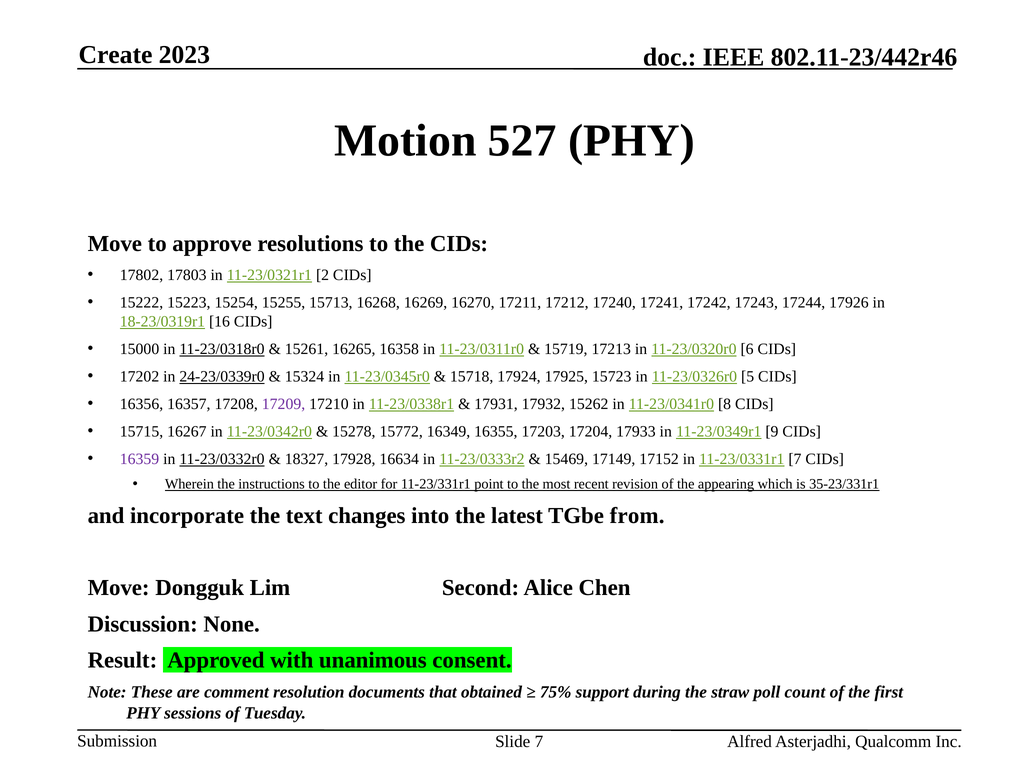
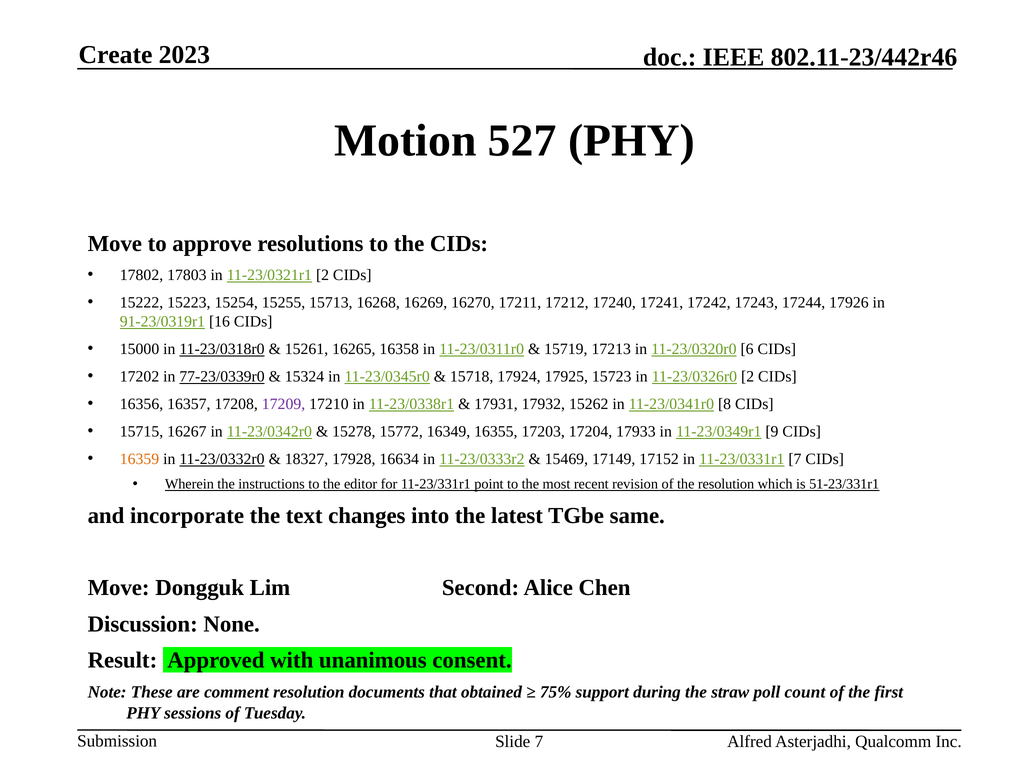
18-23/0319r1: 18-23/0319r1 -> 91-23/0319r1
24-23/0339r0: 24-23/0339r0 -> 77-23/0339r0
11-23/0326r0 5: 5 -> 2
16359 colour: purple -> orange
the appearing: appearing -> resolution
35-23/331r1: 35-23/331r1 -> 51-23/331r1
from: from -> same
